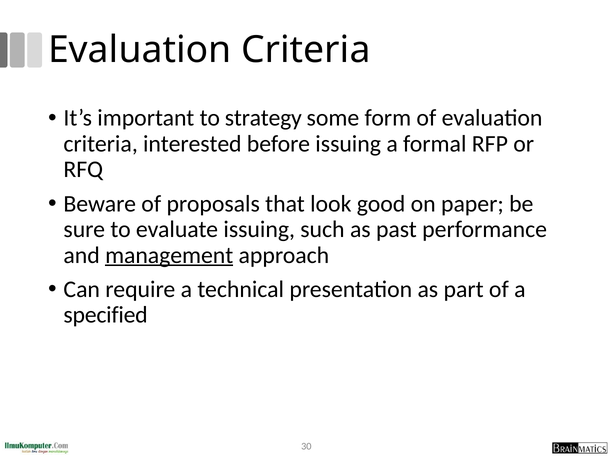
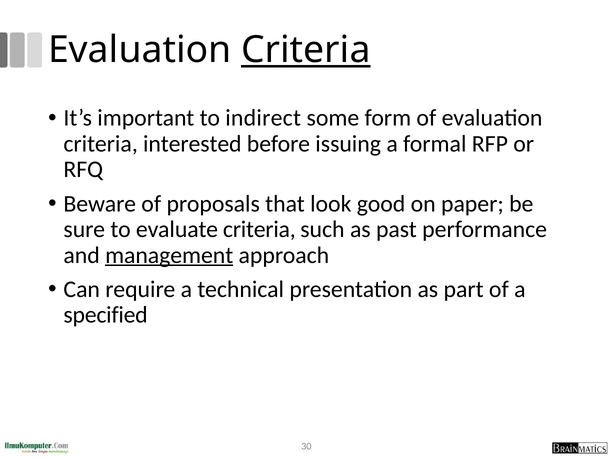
Criteria at (306, 50) underline: none -> present
strategy: strategy -> indirect
evaluate issuing: issuing -> criteria
